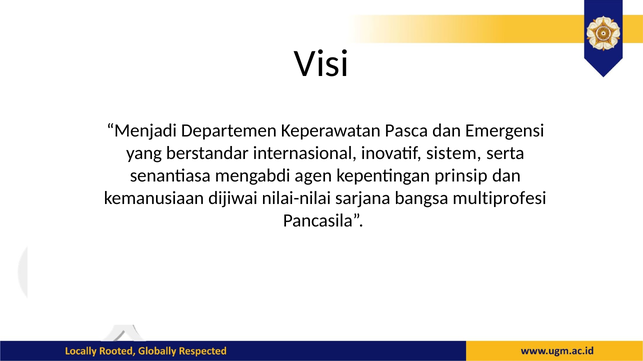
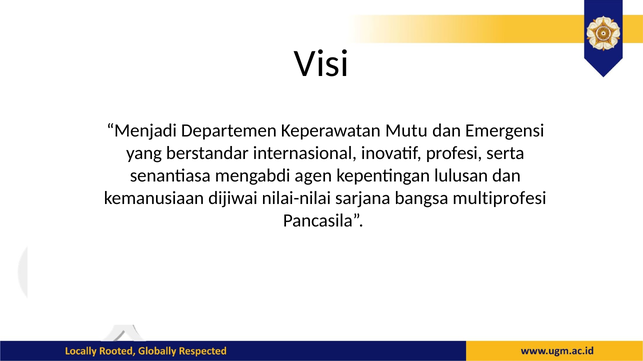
Pasca: Pasca -> Mutu
sistem: sistem -> profesi
prinsip: prinsip -> lulusan
